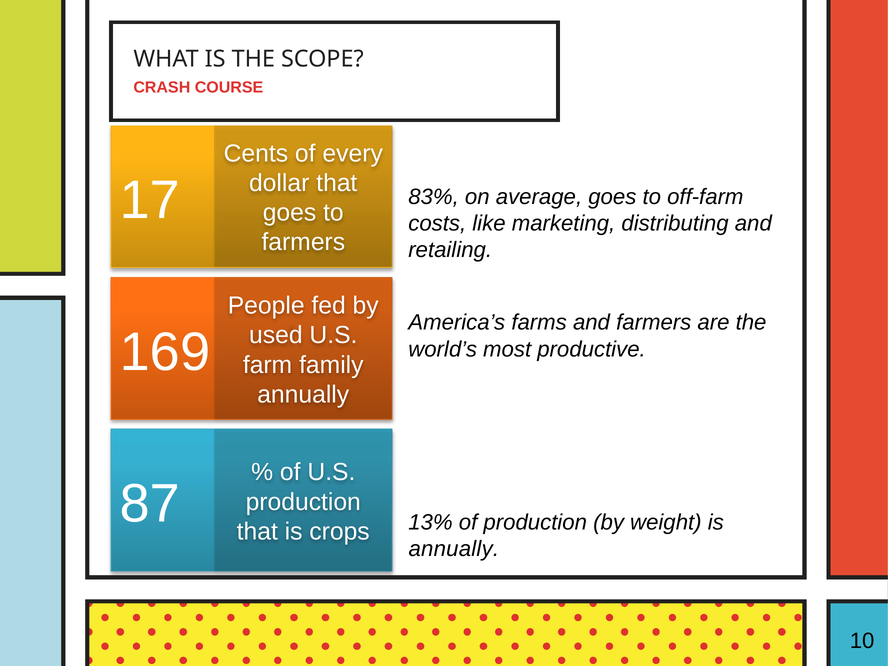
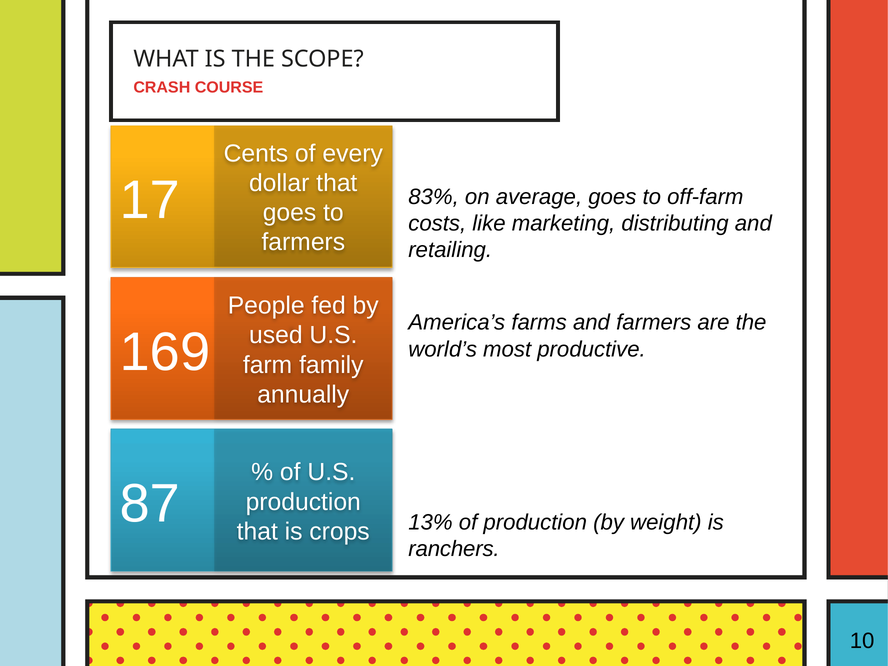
annually at (454, 549): annually -> ranchers
